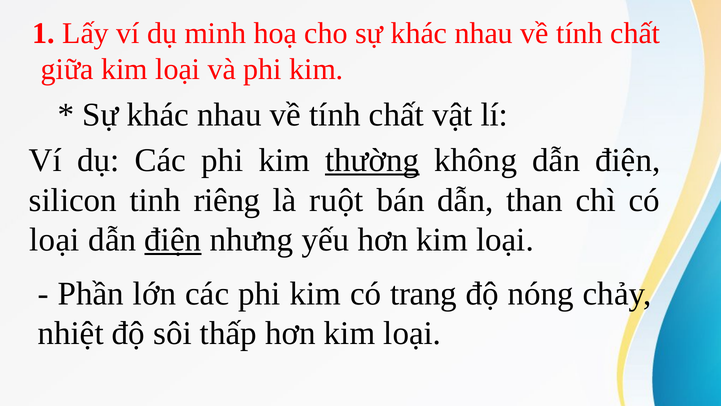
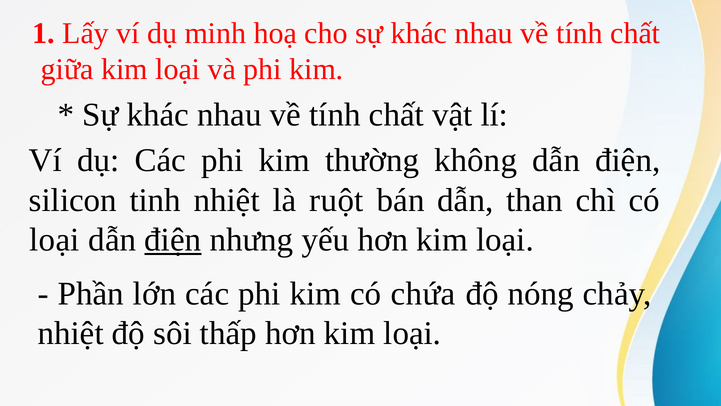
thường underline: present -> none
tinh riêng: riêng -> nhiệt
trang: trang -> chứa
